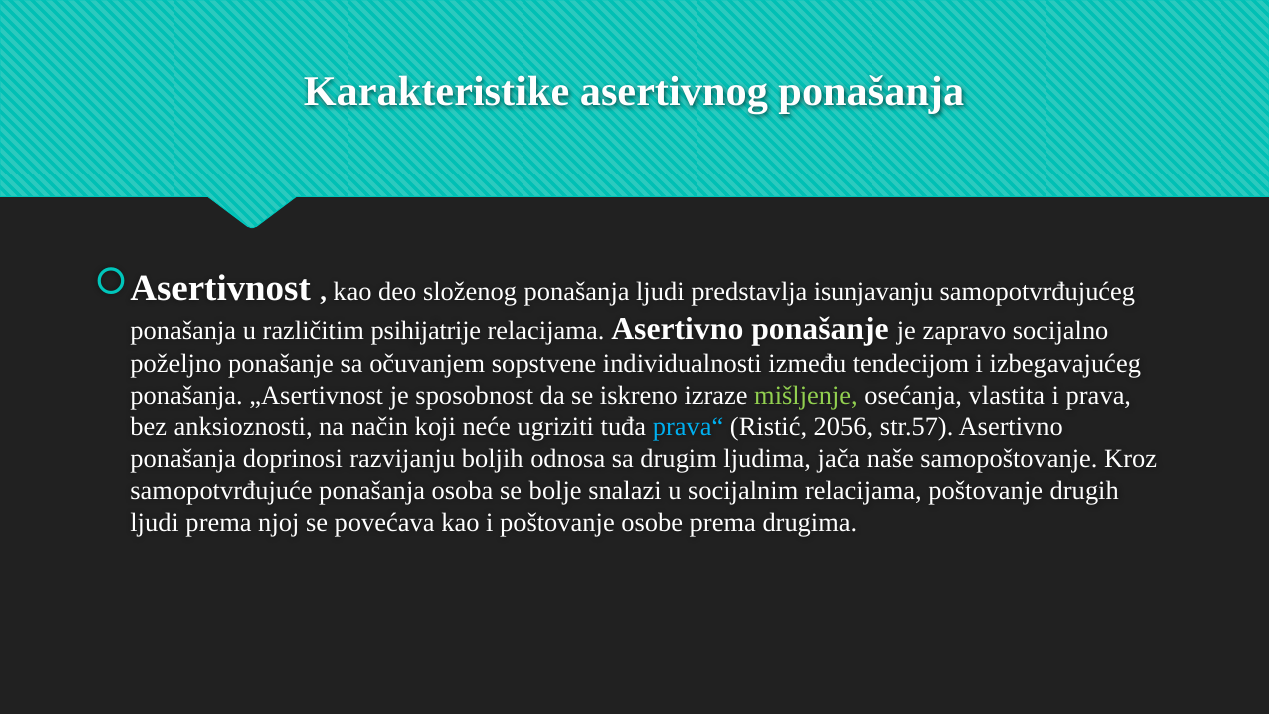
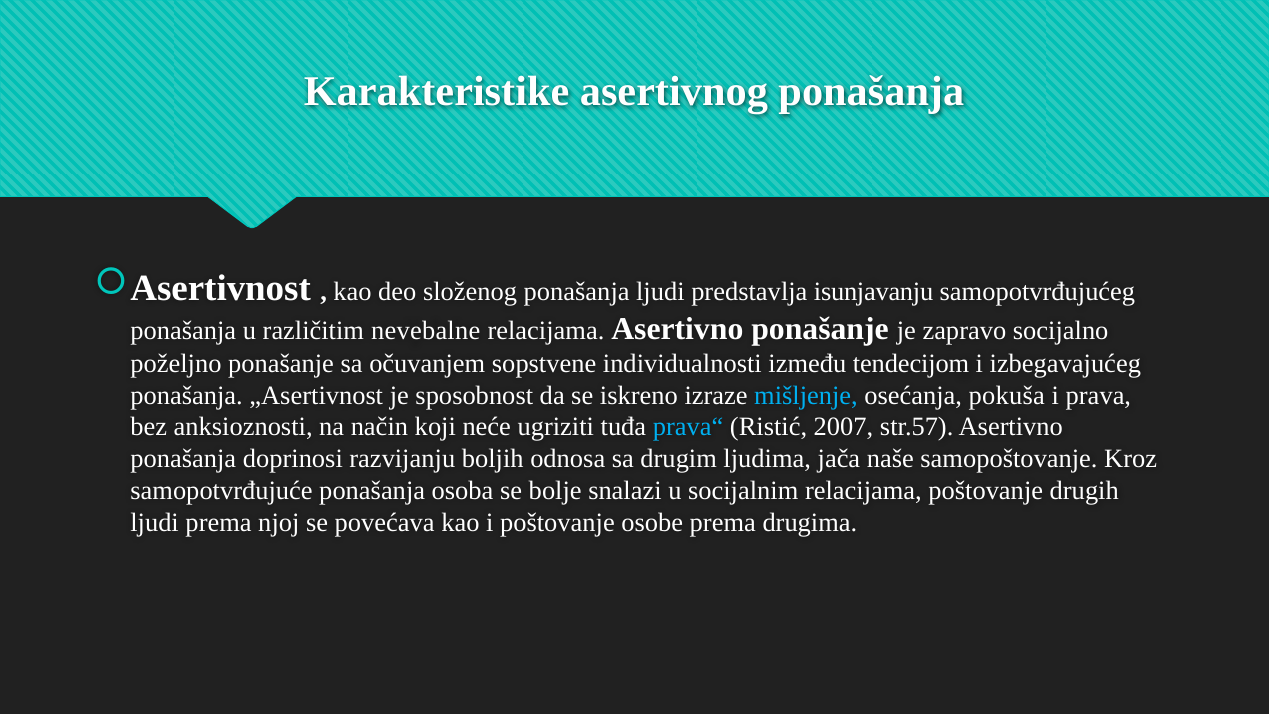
psihijatrije: psihijatrije -> nevebalne
mišljenje colour: light green -> light blue
vlastita: vlastita -> pokuša
2056: 2056 -> 2007
